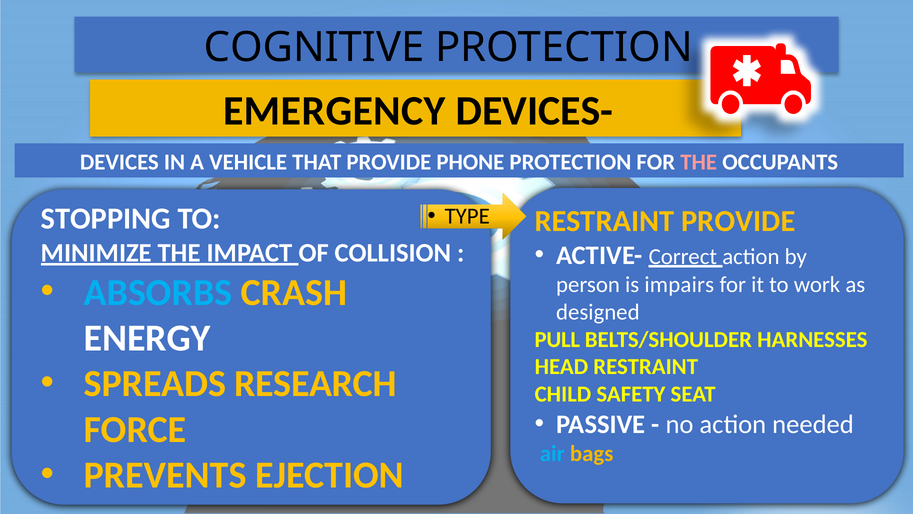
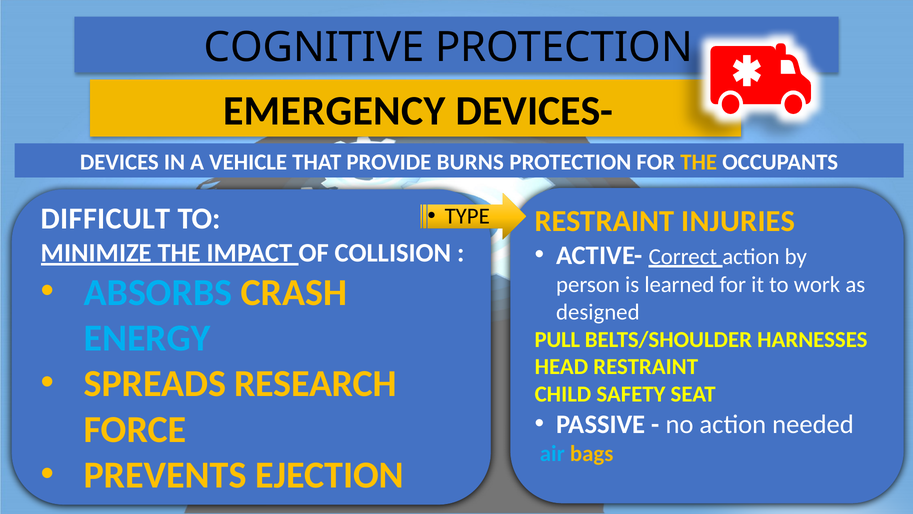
PHONE: PHONE -> BURNS
THE at (699, 162) colour: pink -> yellow
STOPPING: STOPPING -> DIFFICULT
RESTRAINT PROVIDE: PROVIDE -> INJURIES
impairs: impairs -> learned
ENERGY colour: white -> light blue
